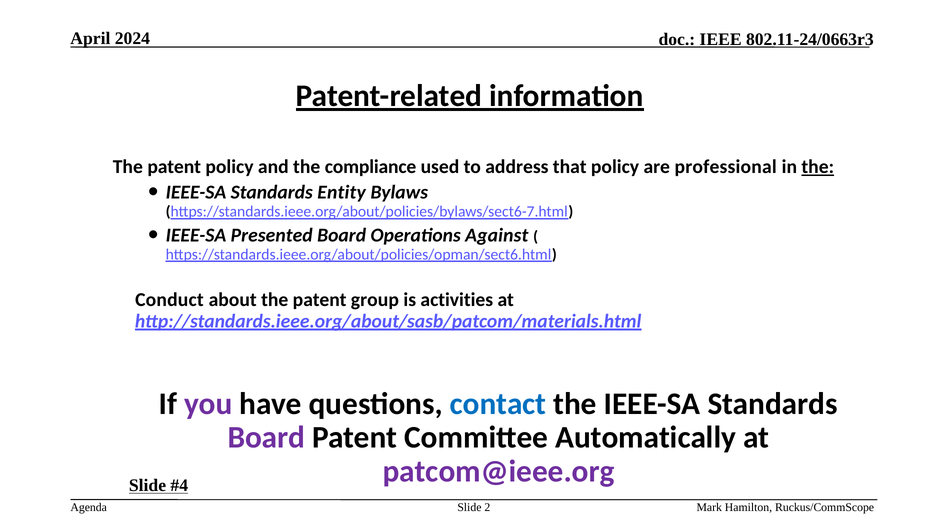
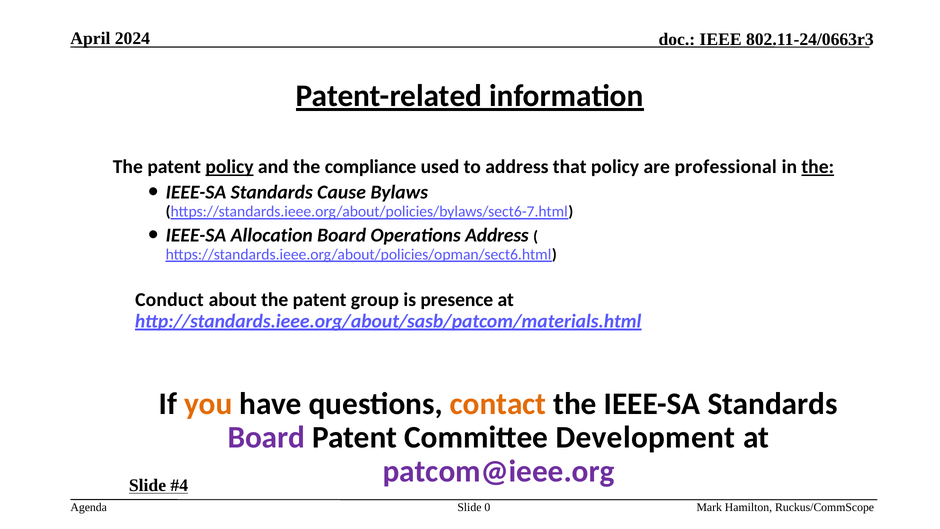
policy at (229, 167) underline: none -> present
Entity: Entity -> Cause
Presented: Presented -> Allocation
Operations Against: Against -> Address
activities: activities -> presence
you colour: purple -> orange
contact colour: blue -> orange
Automatically: Automatically -> Development
2: 2 -> 0
